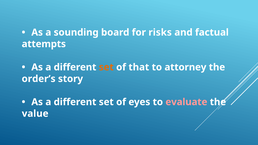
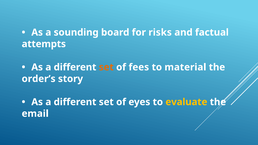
that: that -> fees
attorney: attorney -> material
evaluate colour: pink -> yellow
value: value -> email
